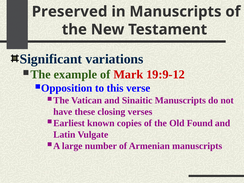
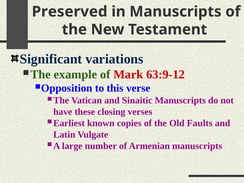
19:9-12: 19:9-12 -> 63:9-12
Found: Found -> Faults
